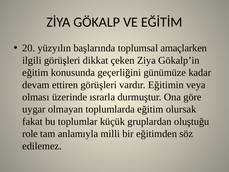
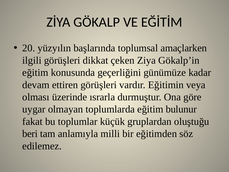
olursak: olursak -> bulunur
role: role -> beri
